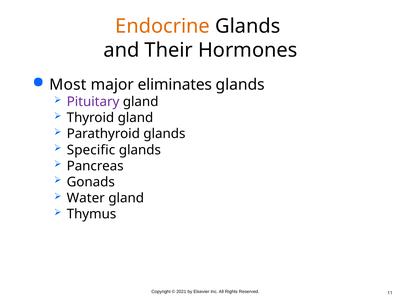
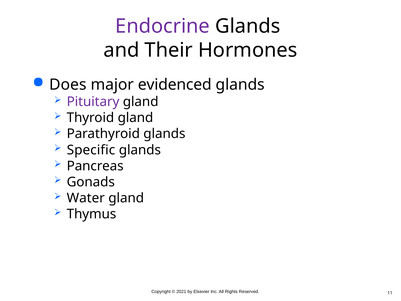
Endocrine colour: orange -> purple
Most: Most -> Does
eliminates: eliminates -> evidenced
